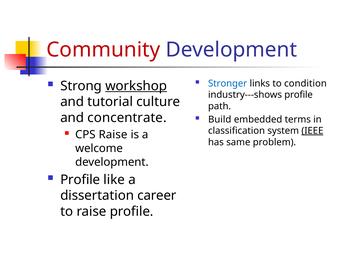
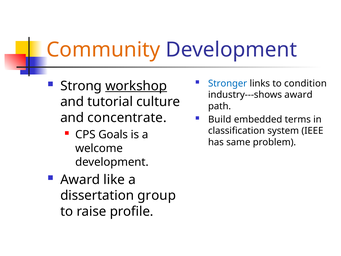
Community colour: red -> orange
industry---shows profile: profile -> award
IEEE underline: present -> none
CPS Raise: Raise -> Goals
Profile at (80, 179): Profile -> Award
career: career -> group
